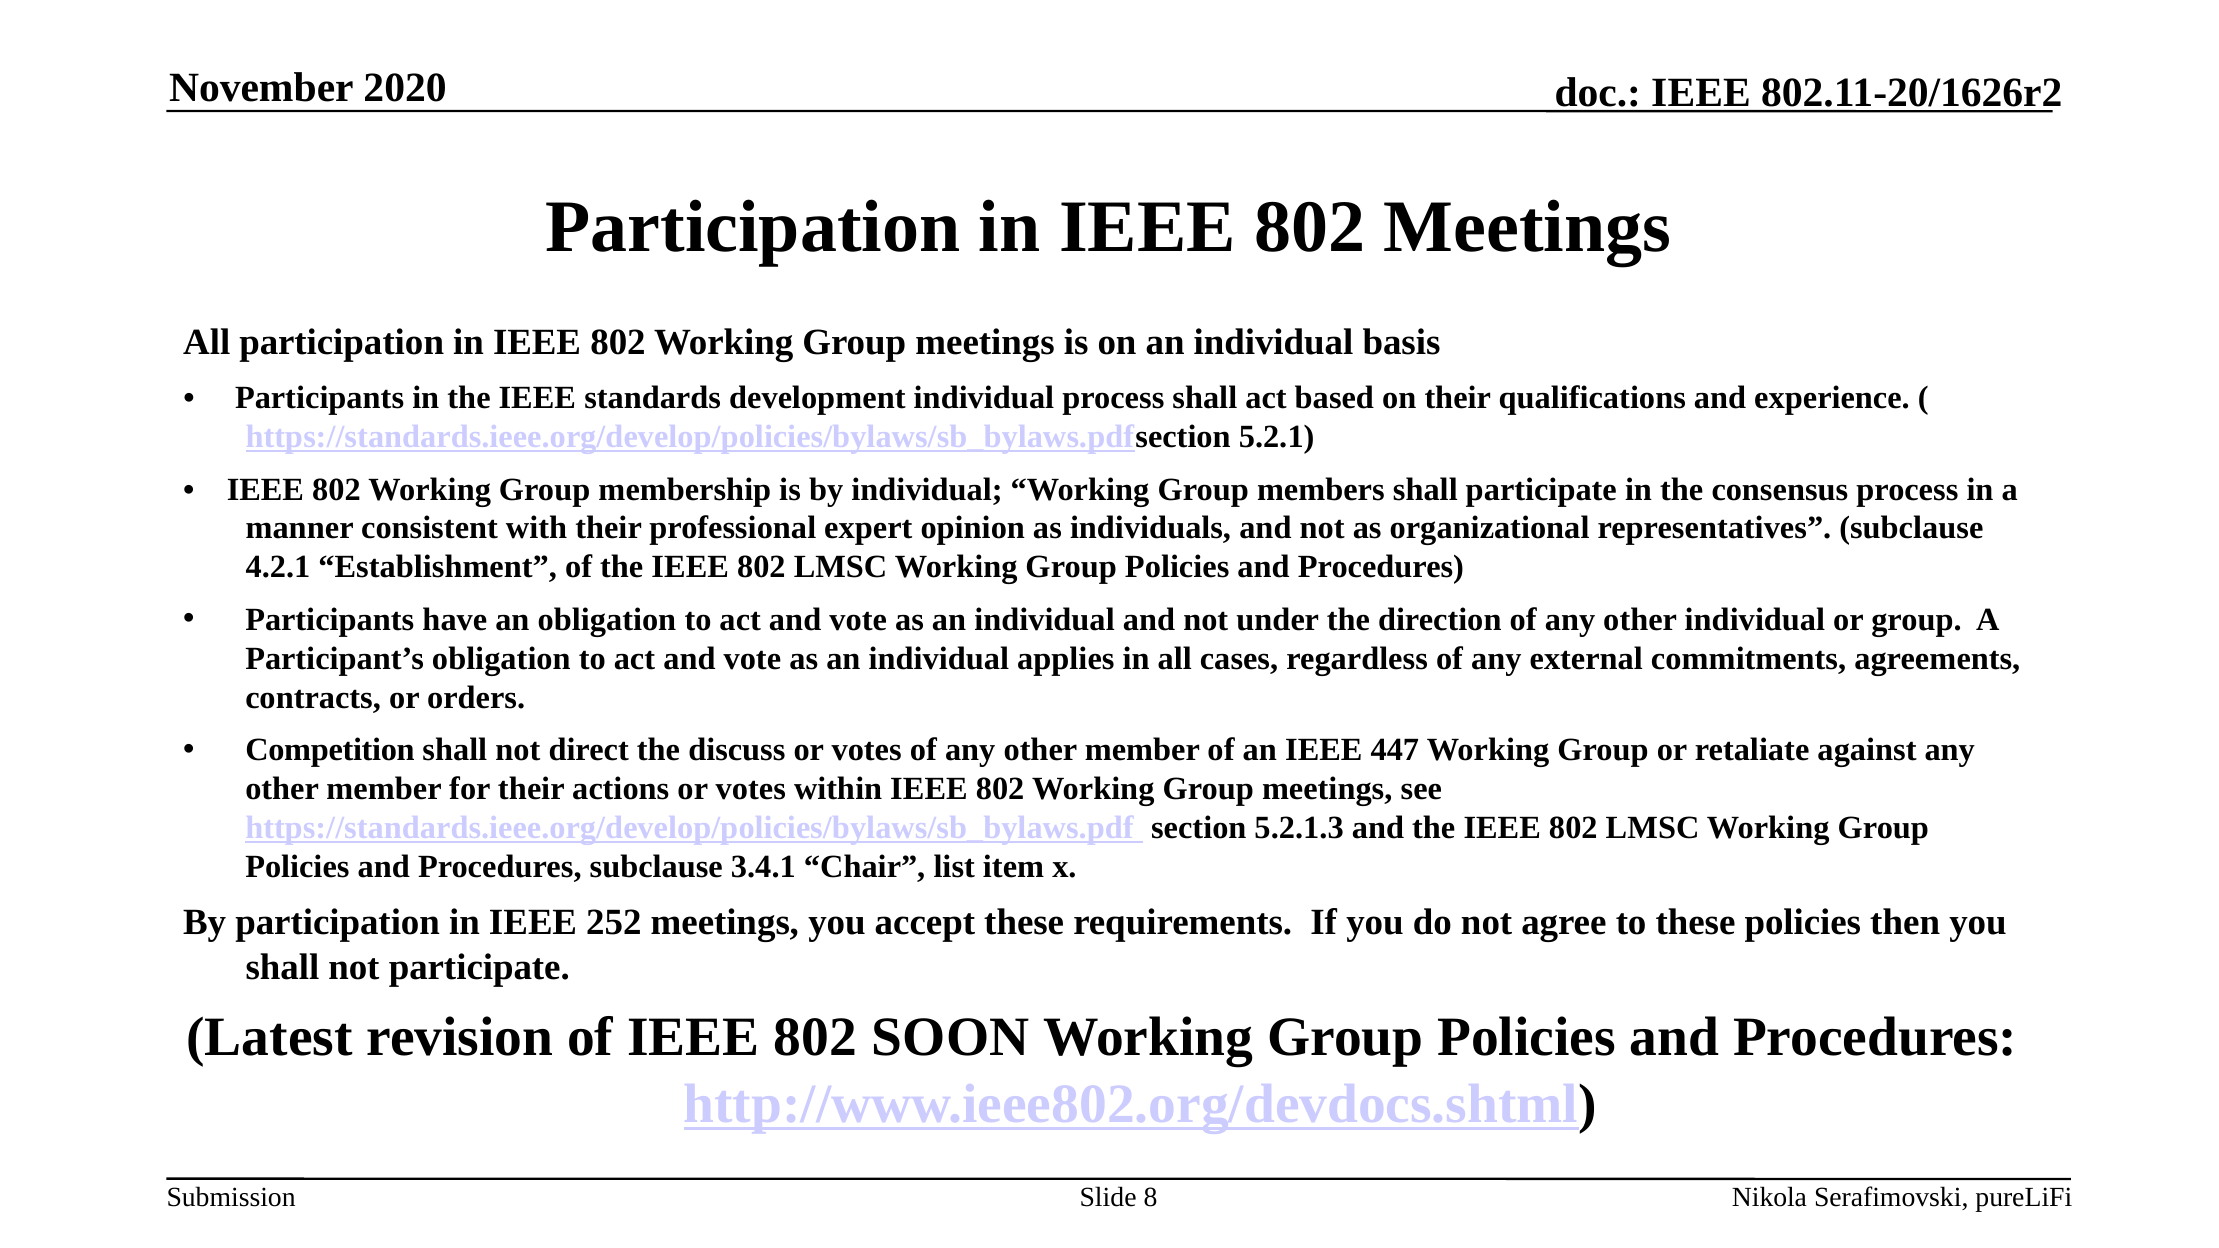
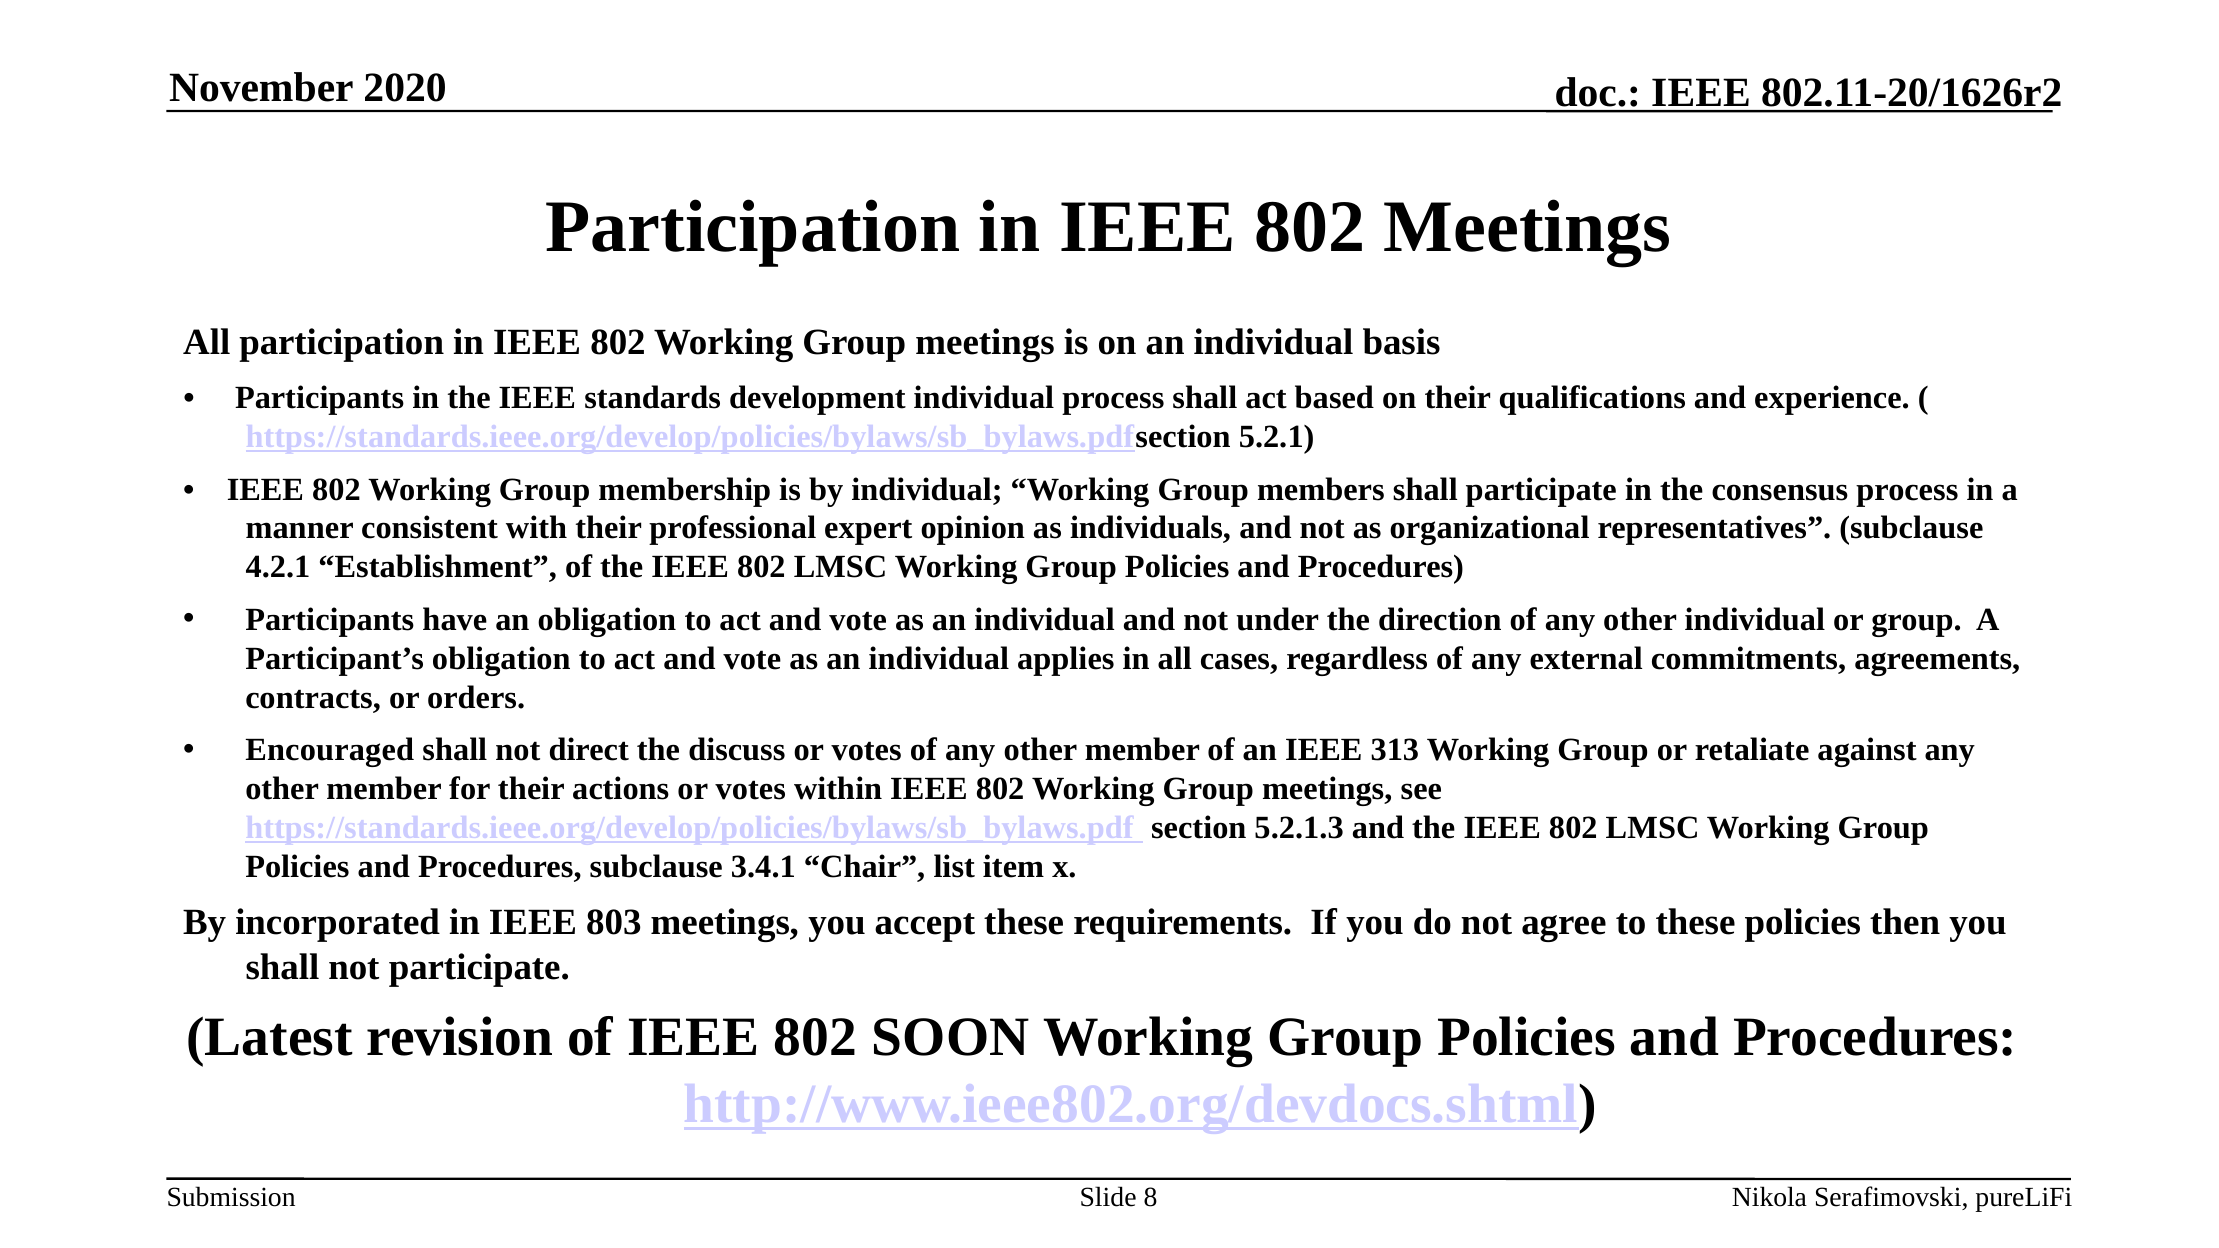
Competition: Competition -> Encouraged
447: 447 -> 313
By participation: participation -> incorporated
252: 252 -> 803
